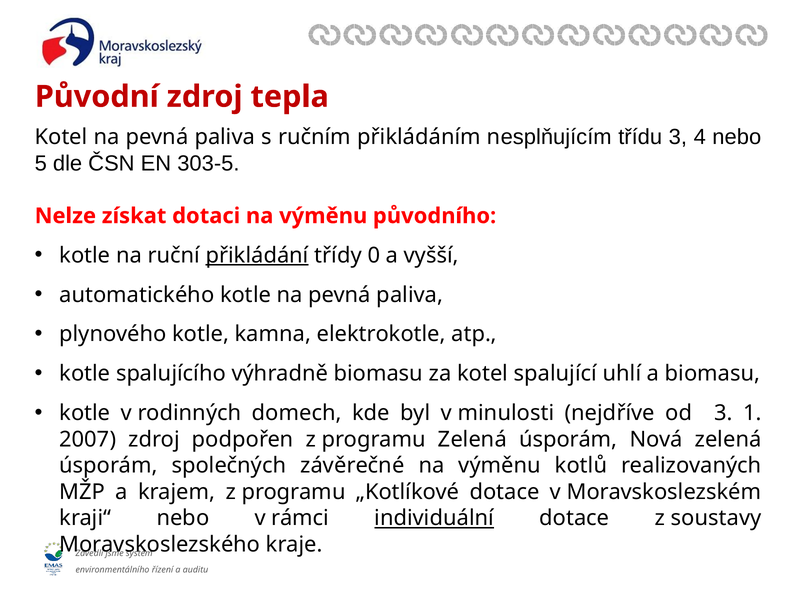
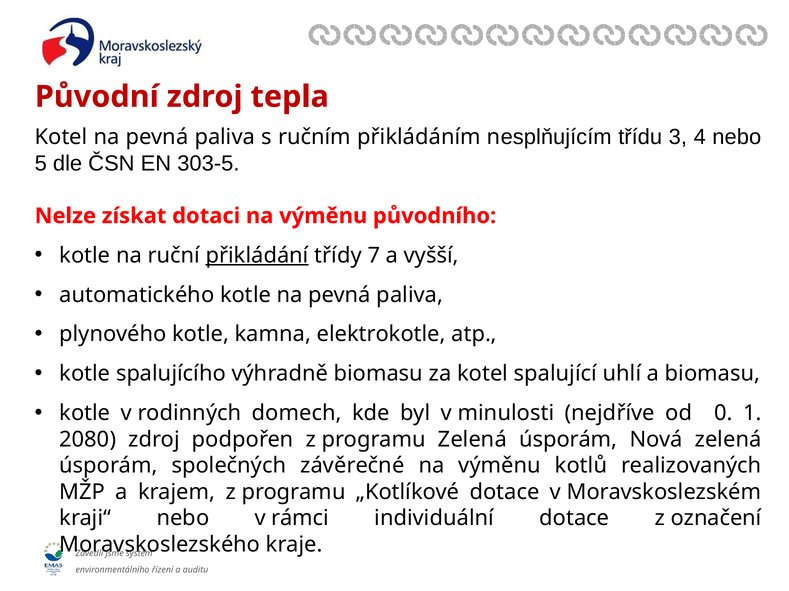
0: 0 -> 7
od 3: 3 -> 0
2007: 2007 -> 2080
individuální underline: present -> none
soustavy: soustavy -> označení
